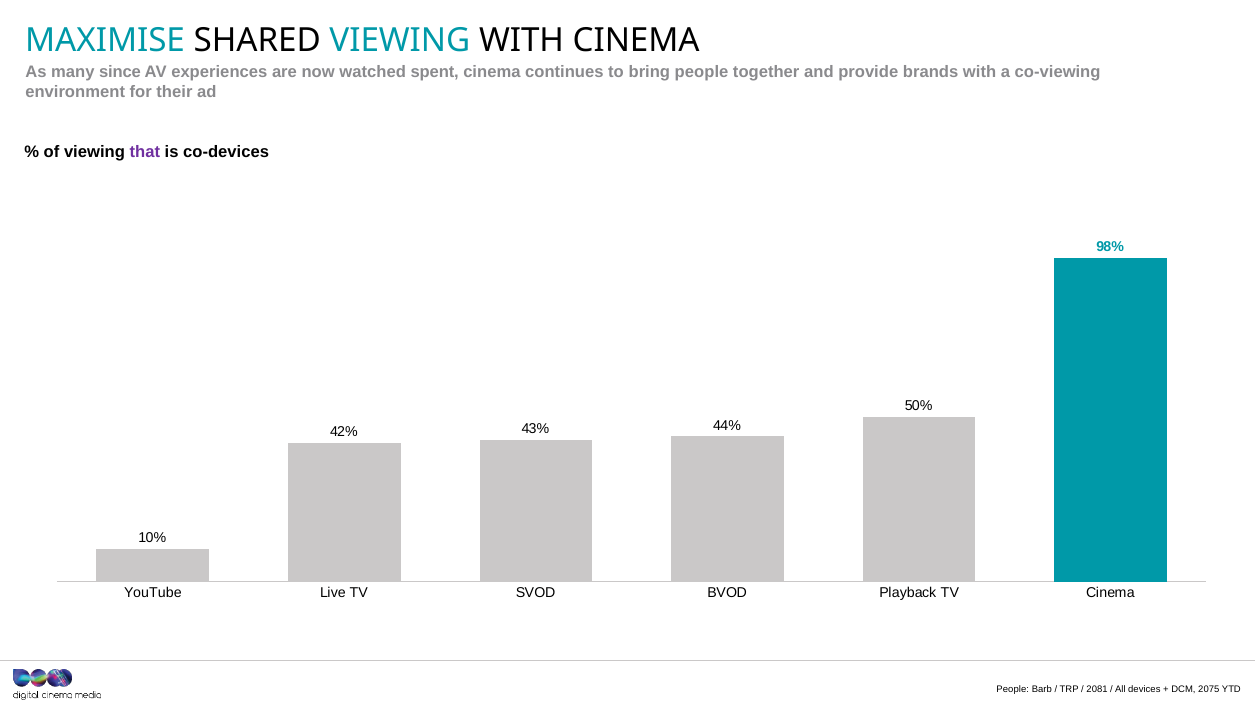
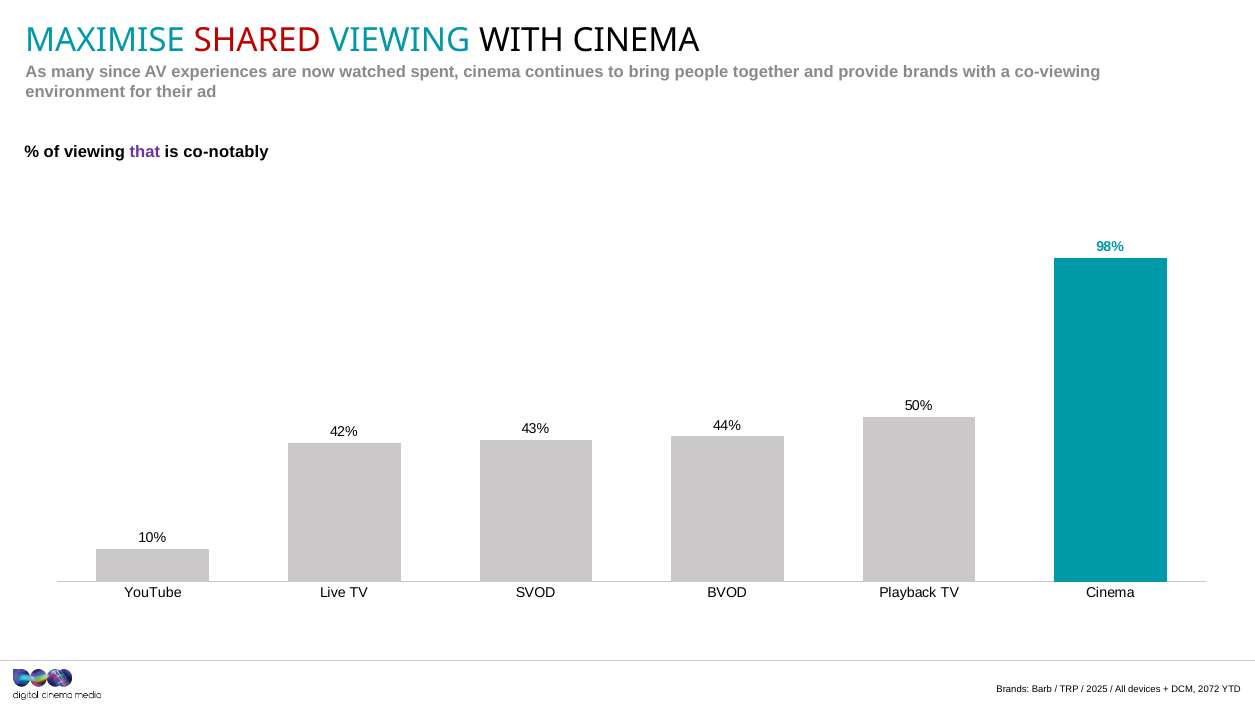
SHARED colour: black -> red
co-devices: co-devices -> co-notably
People at (1013, 689): People -> Brands
2081: 2081 -> 2025
2075: 2075 -> 2072
